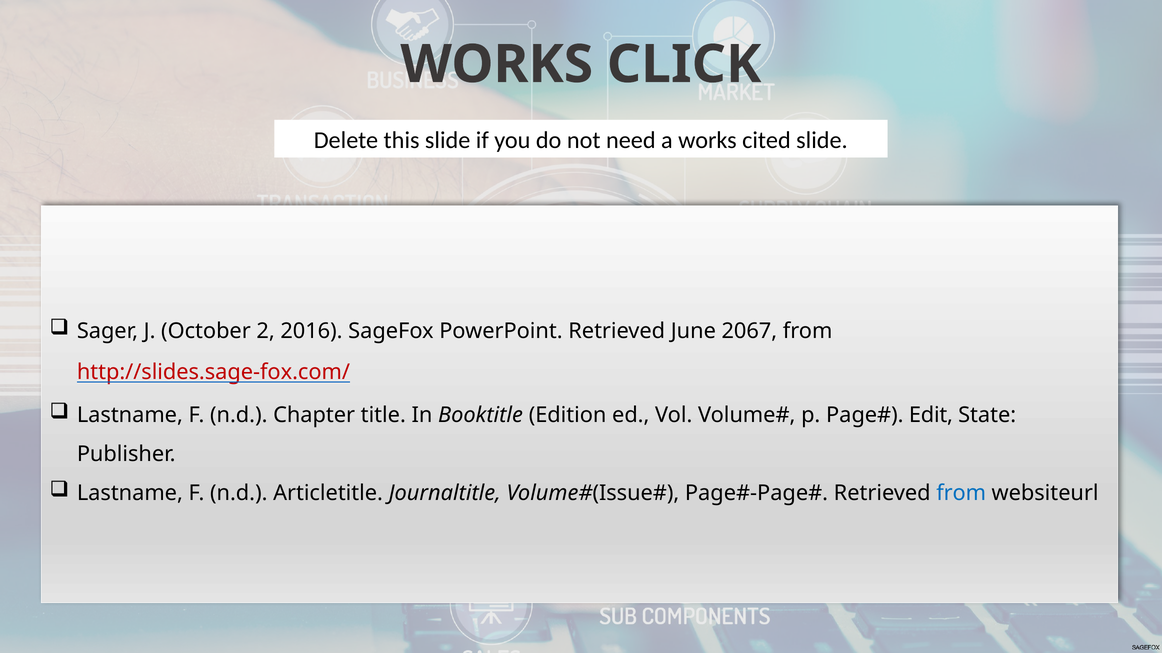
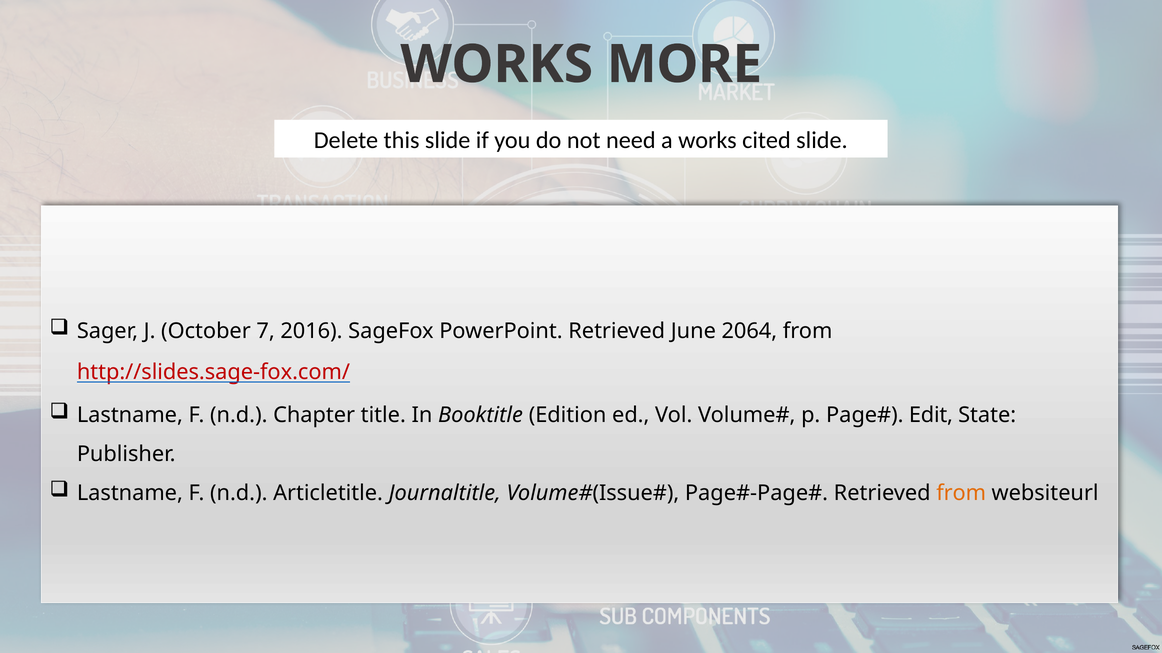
CLICK: CLICK -> MORE
2: 2 -> 7
2067: 2067 -> 2064
from at (961, 494) colour: blue -> orange
